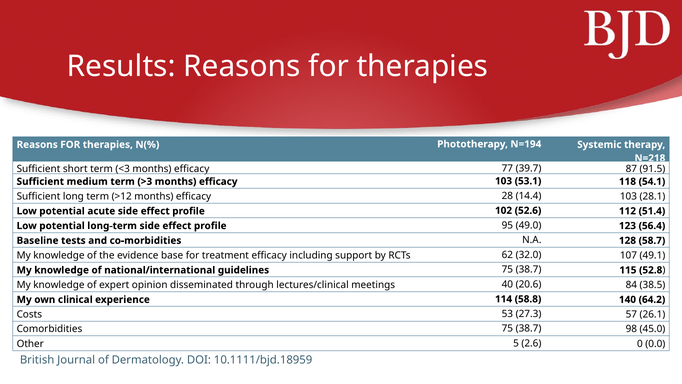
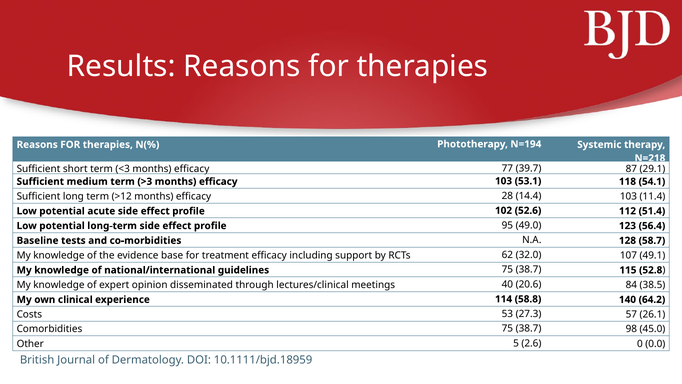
91.5: 91.5 -> 29.1
28.1: 28.1 -> 11.4
